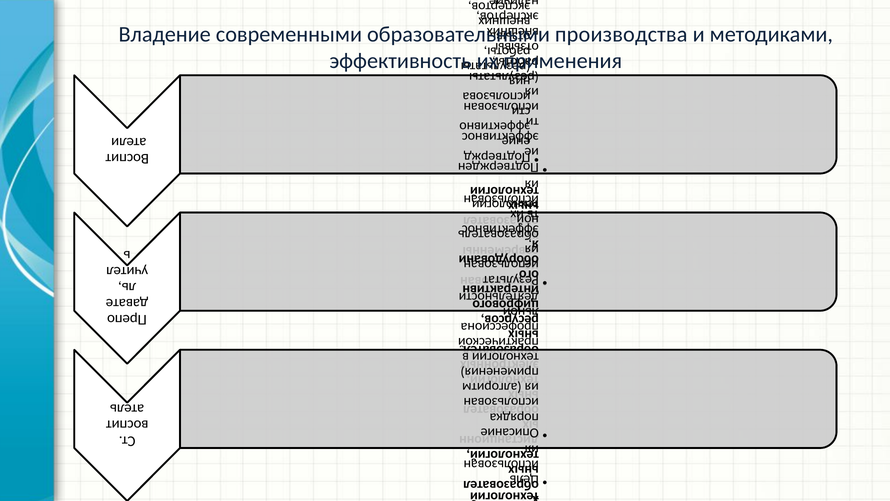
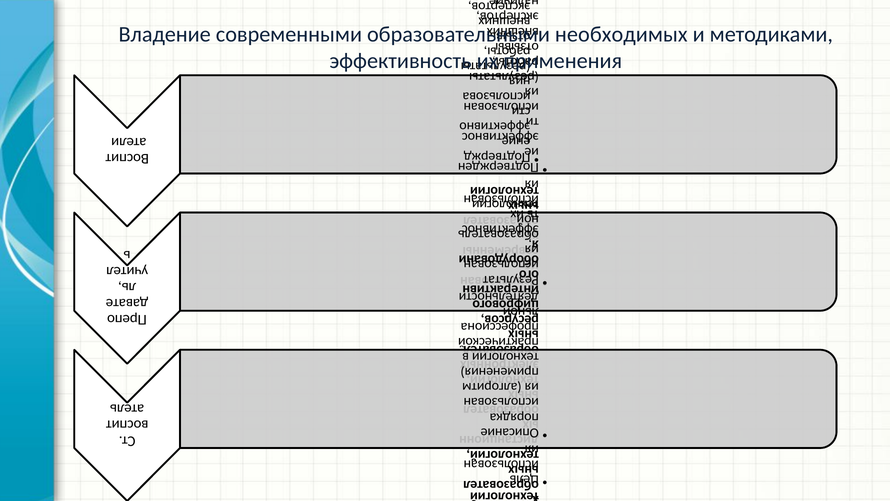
производства: производства -> необходимых
